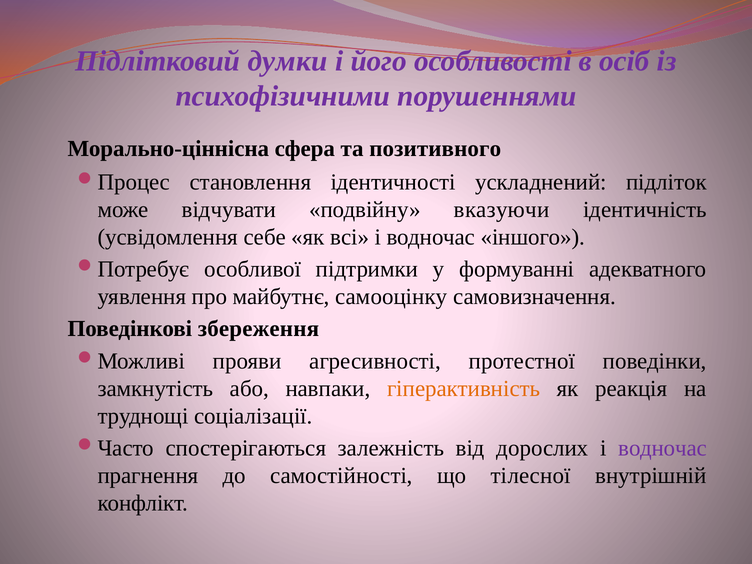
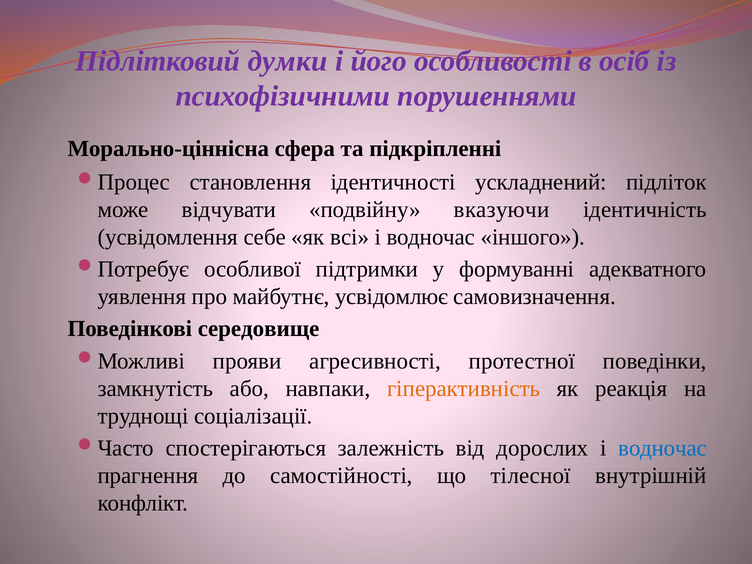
позитивного: позитивного -> підкріпленні
самооцінку: самооцінку -> усвідомлює
збереження: збереження -> середовище
водночас at (663, 448) colour: purple -> blue
